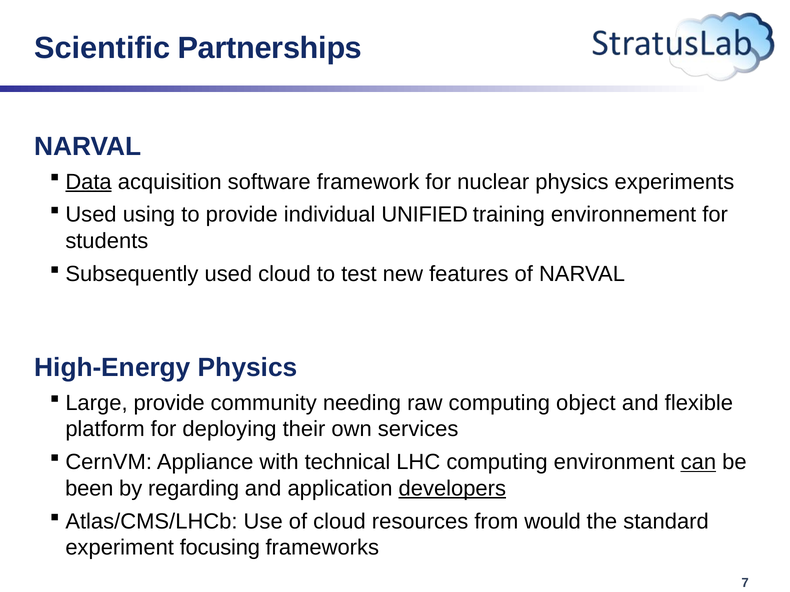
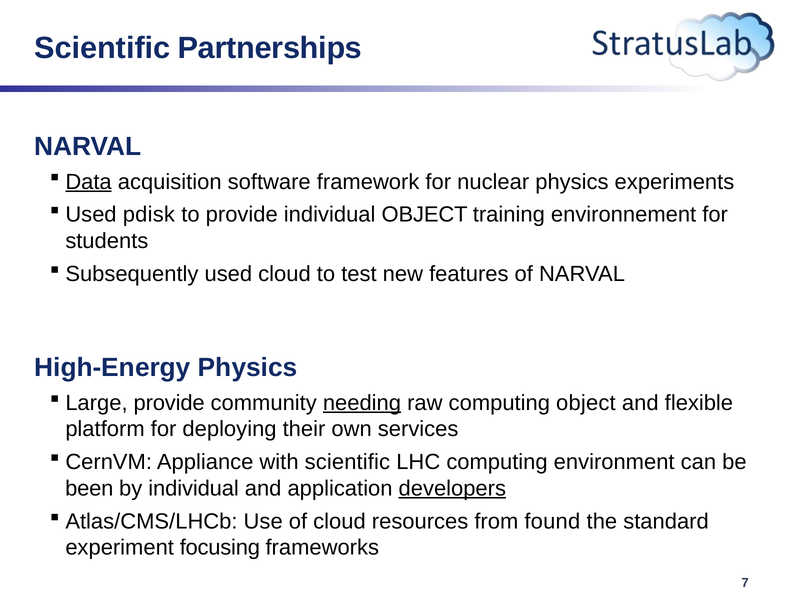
using: using -> pdisk
individual UNIFIED: UNIFIED -> OBJECT
needing underline: none -> present
with technical: technical -> scientific
can underline: present -> none
by regarding: regarding -> individual
would: would -> found
